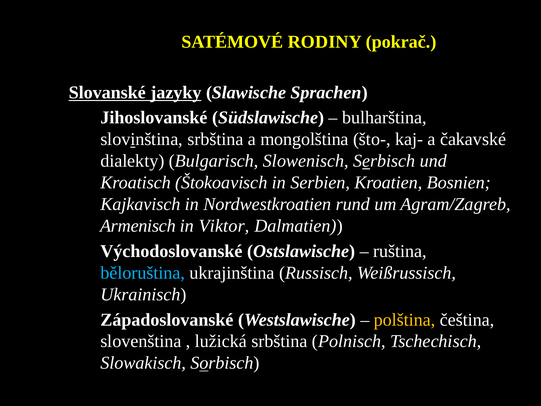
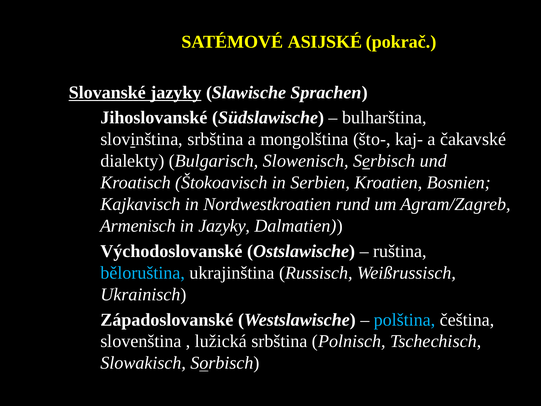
RODINY: RODINY -> ASIJSKÉ
in Viktor: Viktor -> Jazyky
polština colour: yellow -> light blue
